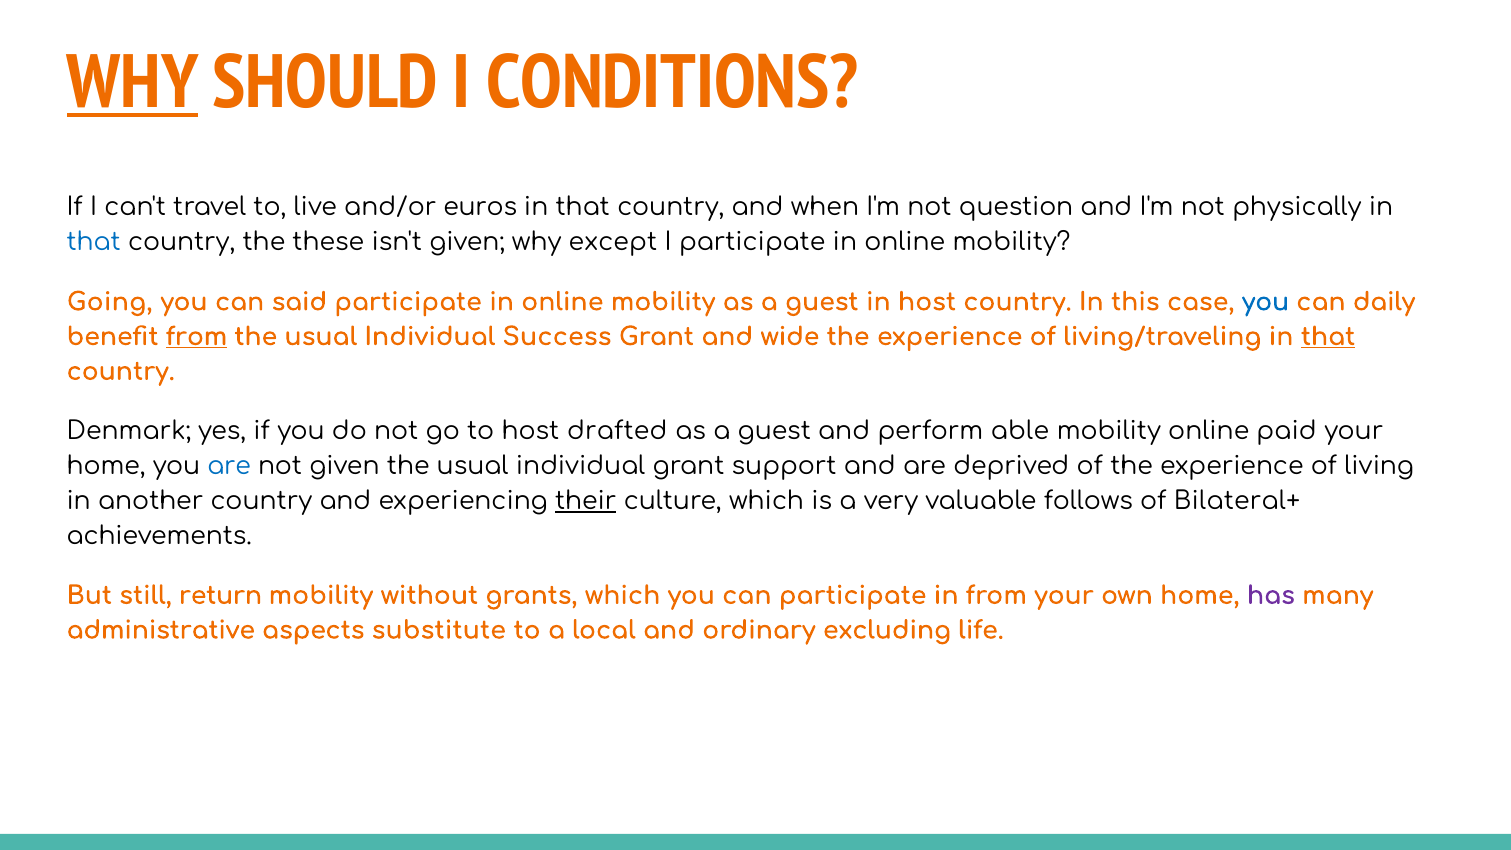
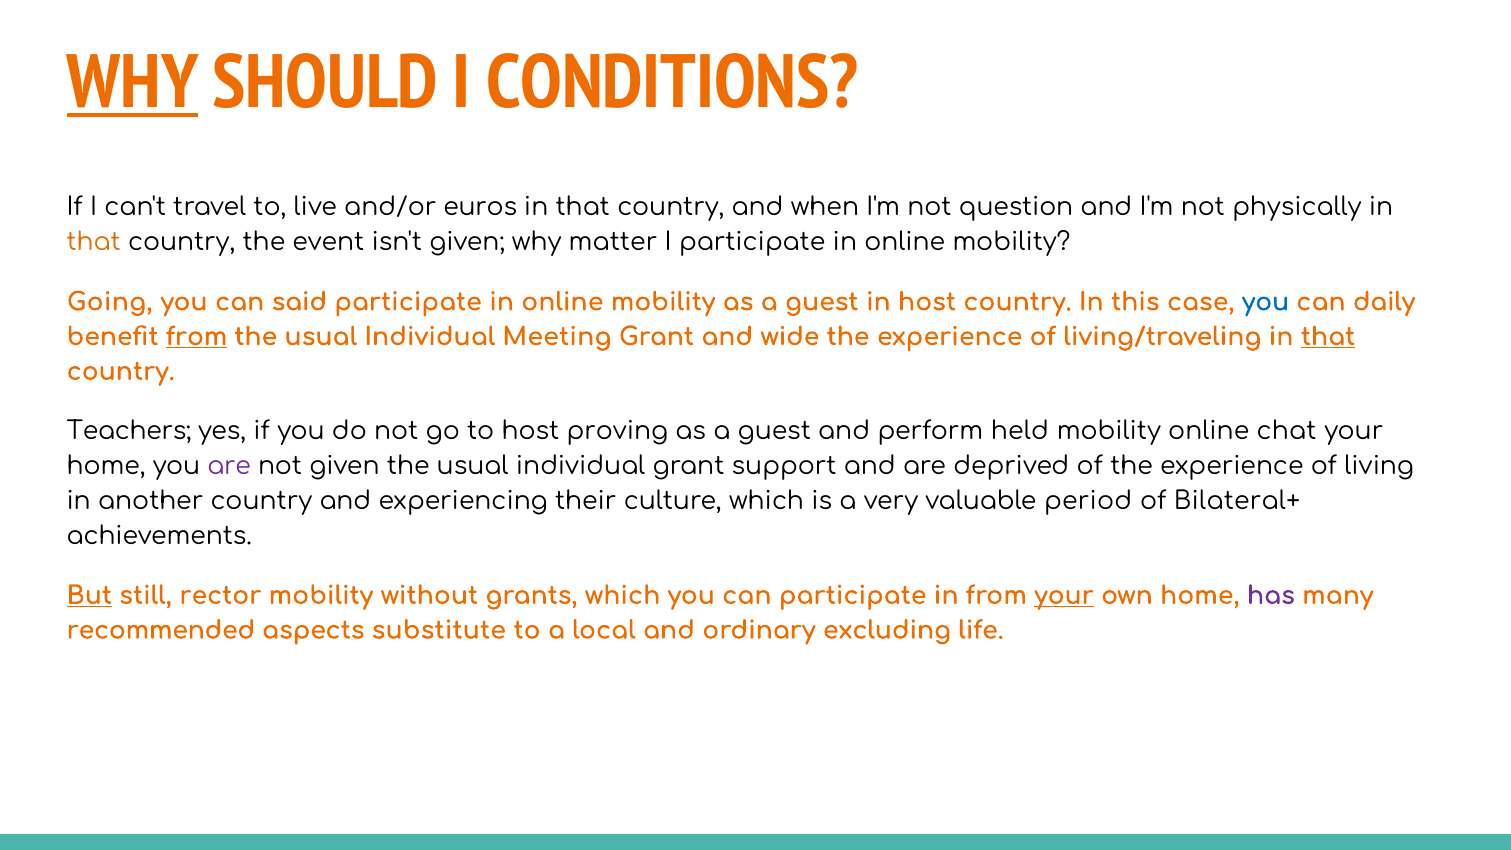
that at (94, 242) colour: blue -> orange
these: these -> event
except: except -> matter
Success: Success -> Meeting
Denmark: Denmark -> Teachers
drafted: drafted -> proving
able: able -> held
paid: paid -> chat
are at (229, 466) colour: blue -> purple
their underline: present -> none
follows: follows -> period
But underline: none -> present
return: return -> rector
your at (1064, 596) underline: none -> present
administrative: administrative -> recommended
